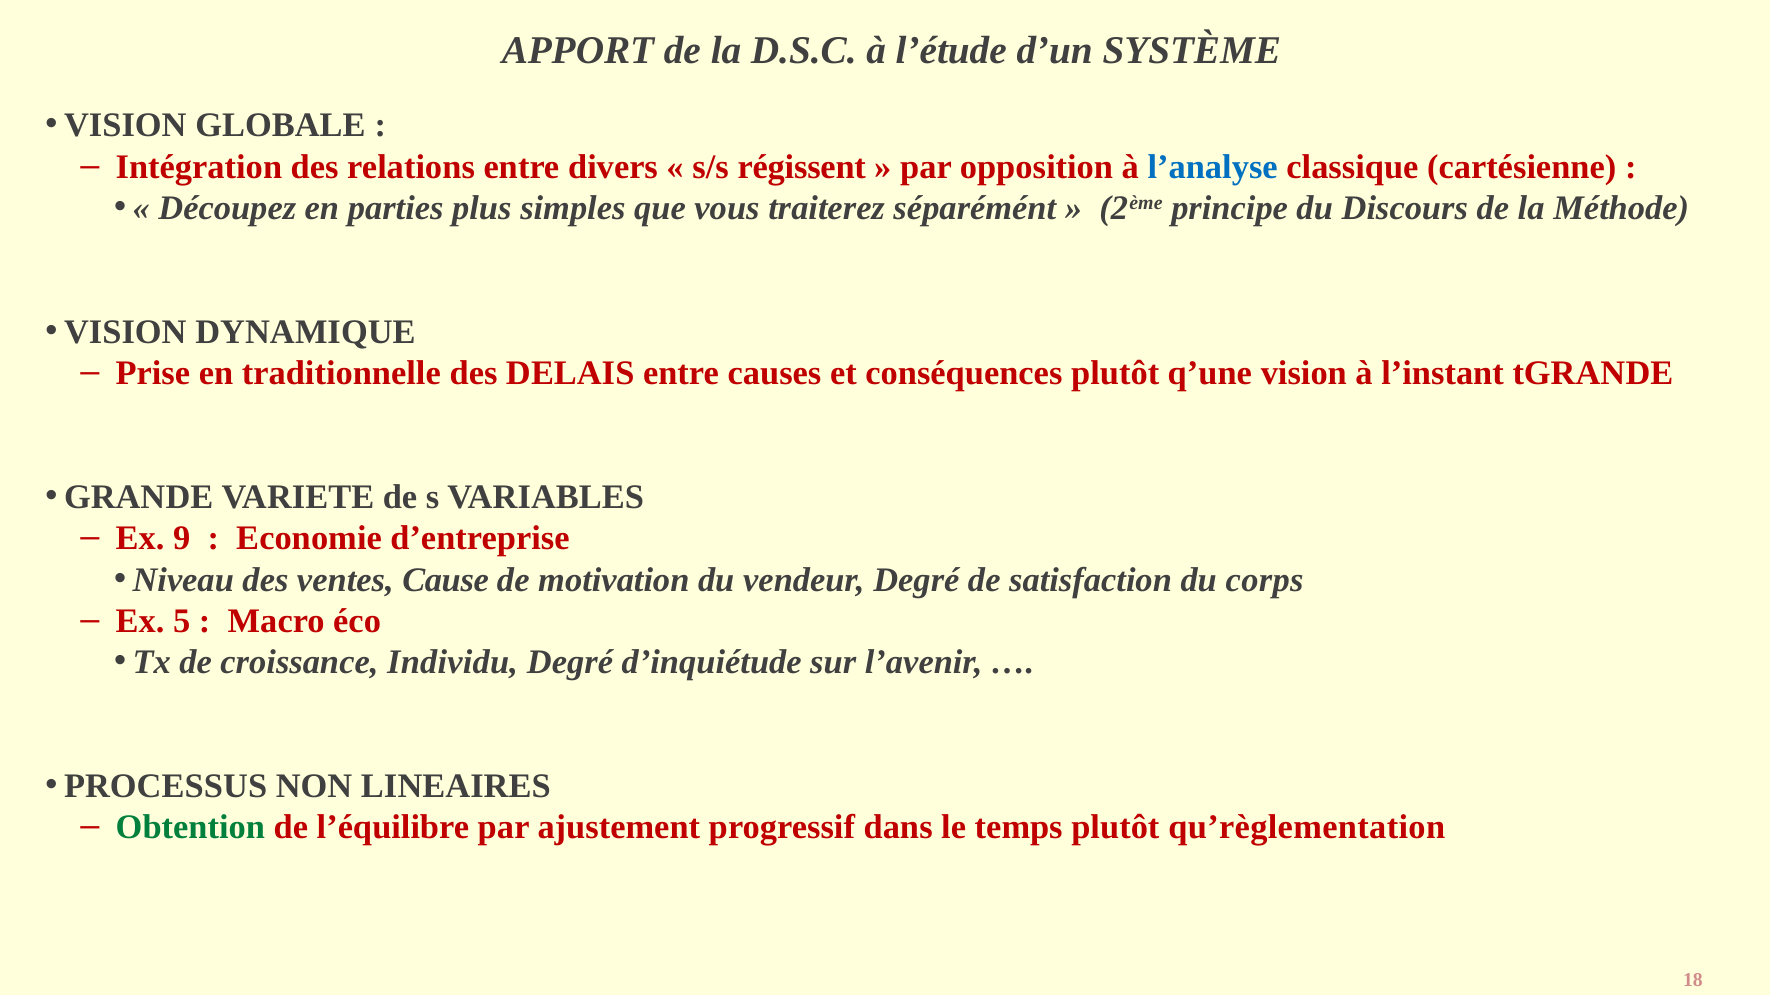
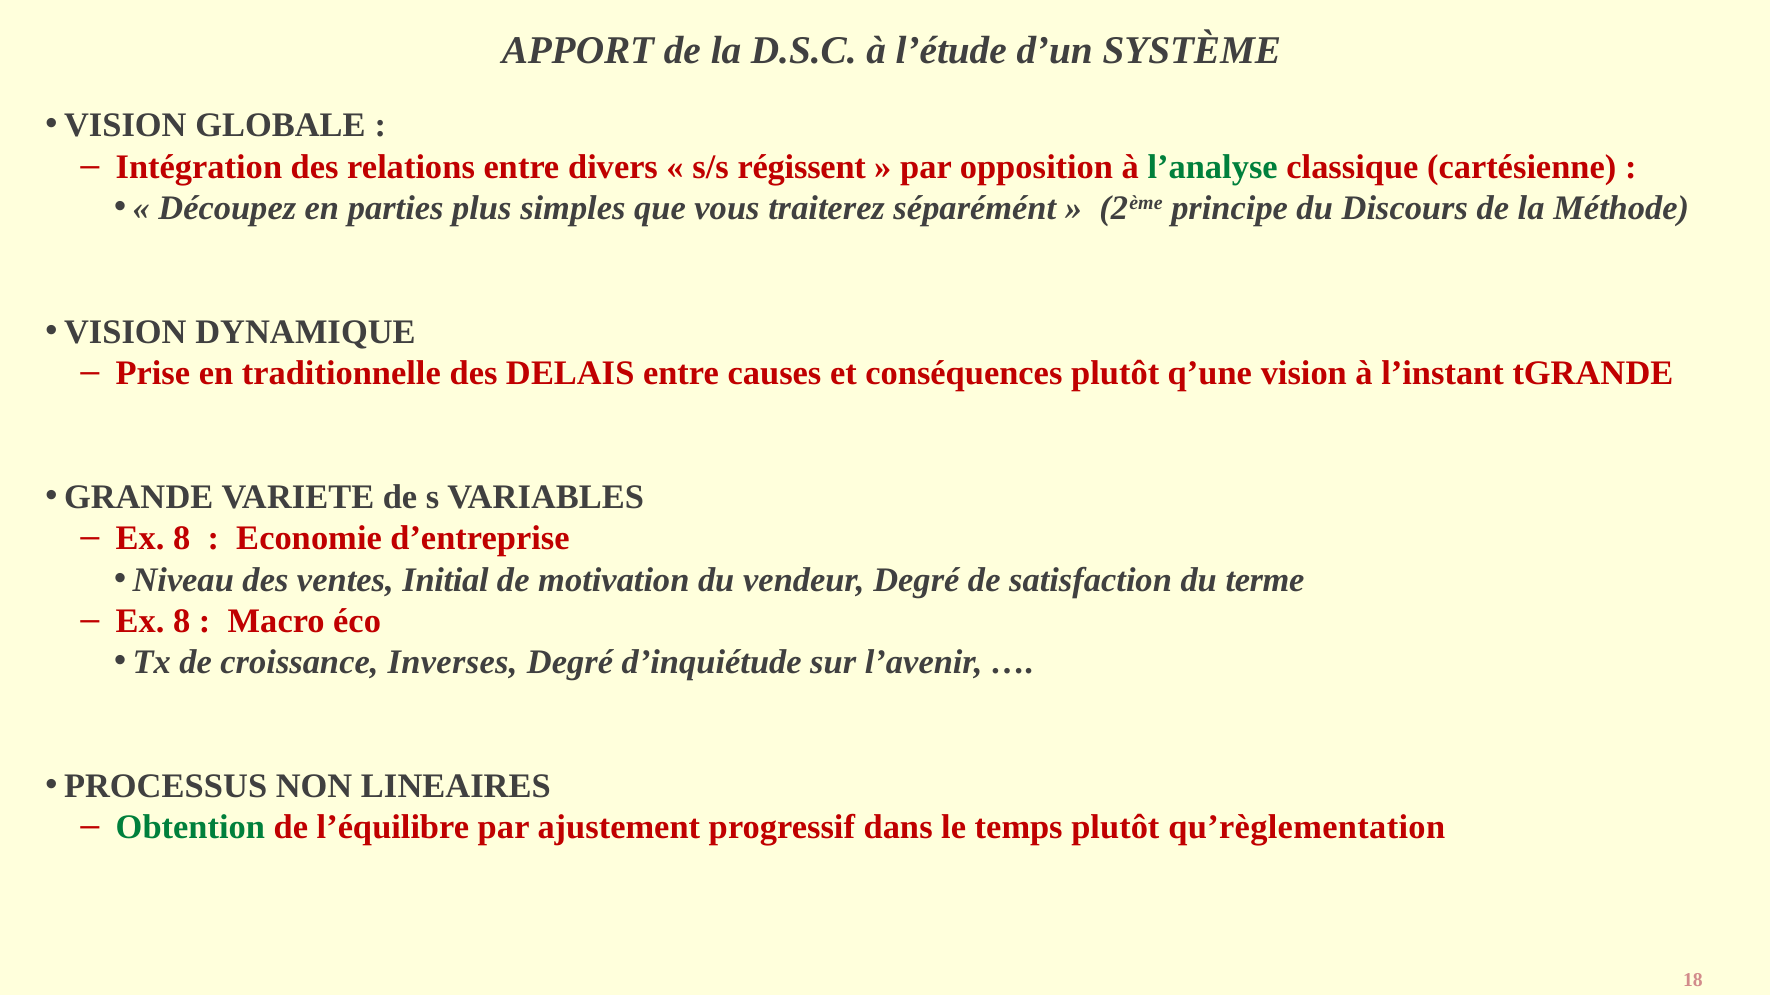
l’analyse colour: blue -> green
9 at (182, 539): 9 -> 8
Cause: Cause -> Initial
corps: corps -> terme
5 at (182, 621): 5 -> 8
Individu: Individu -> Inverses
